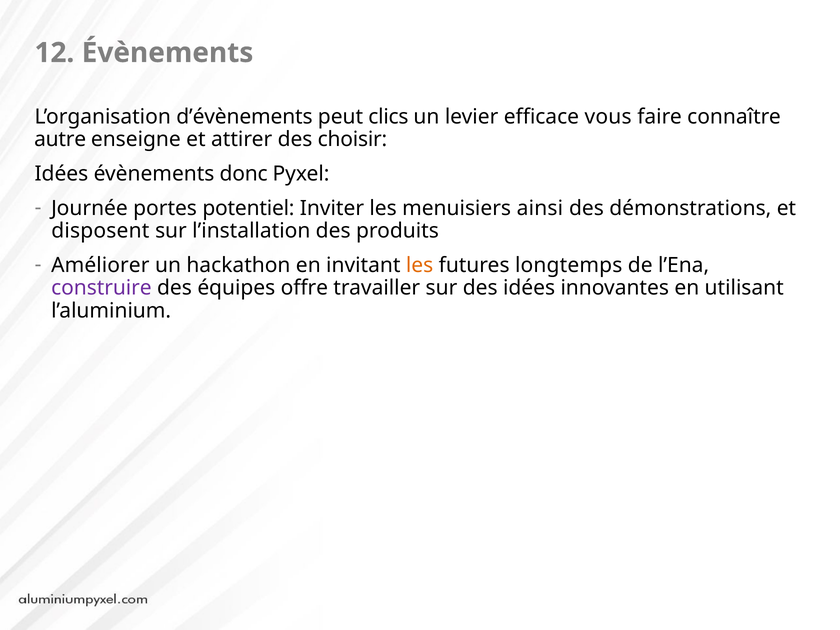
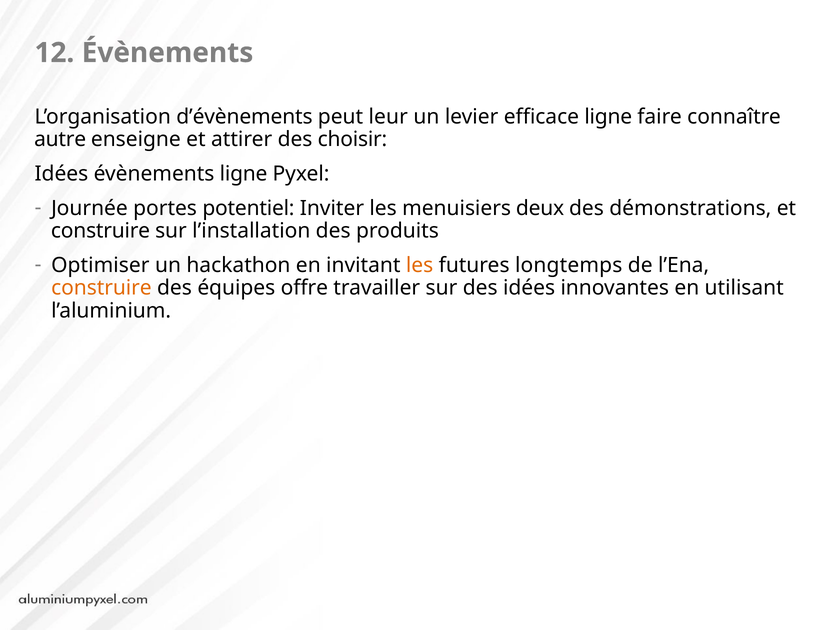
clics: clics -> leur
efficace vous: vous -> ligne
évènements donc: donc -> ligne
ainsi: ainsi -> deux
disposent at (100, 231): disposent -> construire
Améliorer: Améliorer -> Optimiser
construire at (101, 288) colour: purple -> orange
